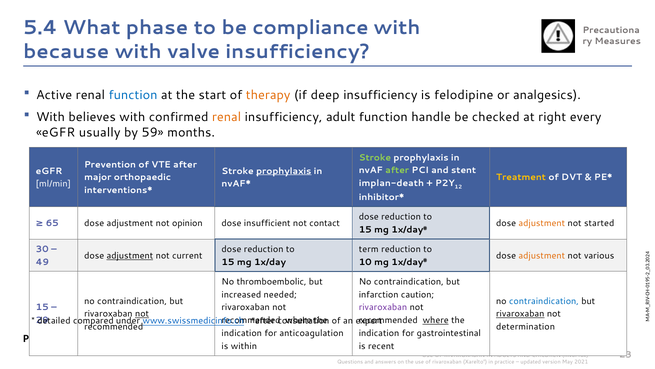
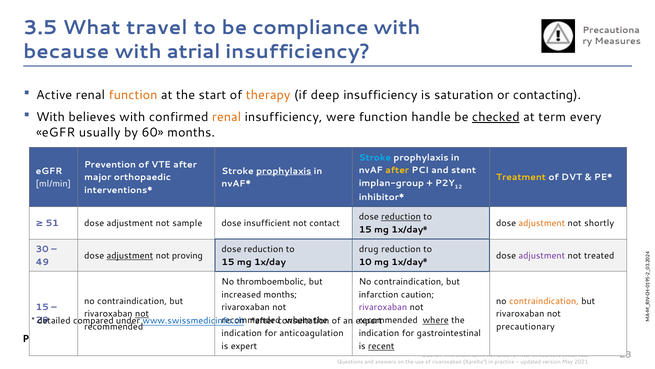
5.4: 5.4 -> 3.5
phase: phase -> travel
valve: valve -> atrial
function at (133, 95) colour: blue -> orange
felodipine: felodipine -> saturation
analgesics: analgesics -> contacting
adult: adult -> were
checked underline: none -> present
right: right -> term
59: 59 -> 60
Stroke at (375, 157) colour: light green -> light blue
after at (397, 170) colour: light green -> yellow
implan-death: implan-death -> implan-group
reduction at (401, 216) underline: none -> present
65: 65 -> 51
opinion: opinion -> sample
started: started -> shortly
term: term -> drug
current: current -> proving
adjustment at (542, 255) colour: orange -> purple
various: various -> treated
increased needed: needed -> months
contraindication at (544, 301) colour: blue -> orange
rivaroxaban at (520, 313) underline: present -> none
determination: determination -> precautionary
is within: within -> expert
recent underline: none -> present
